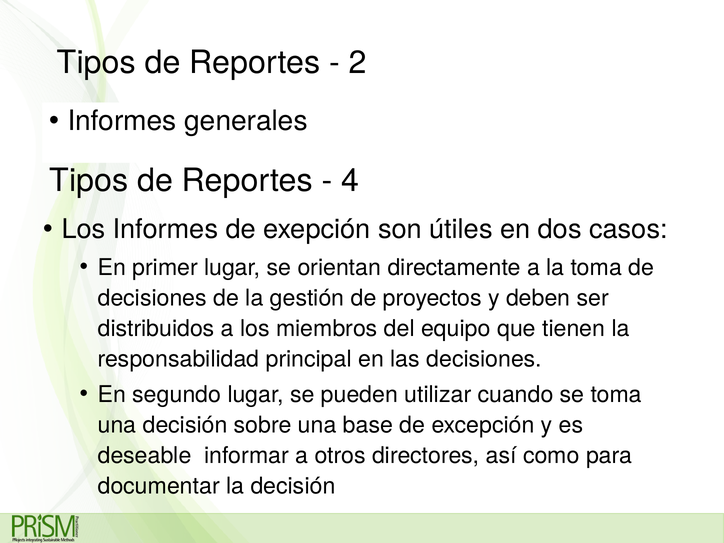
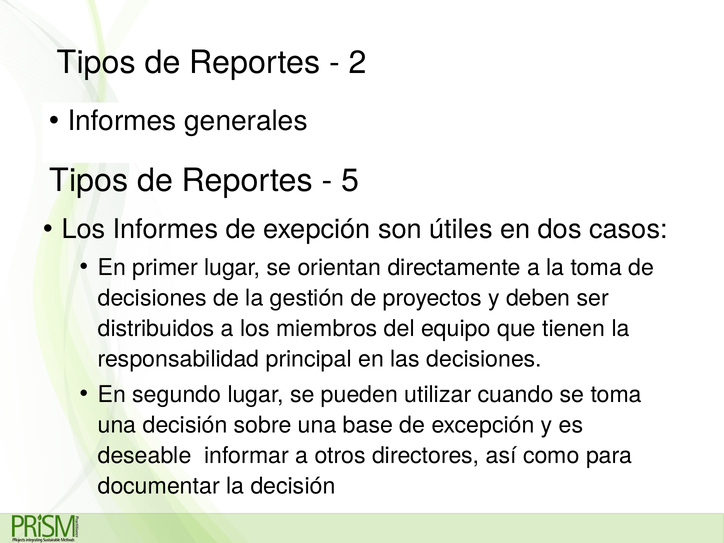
4: 4 -> 5
